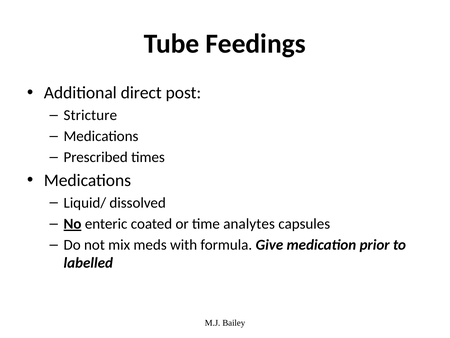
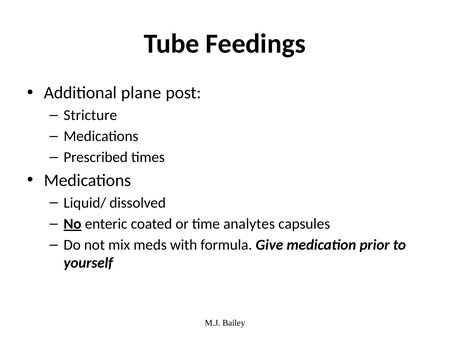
direct: direct -> plane
labelled: labelled -> yourself
